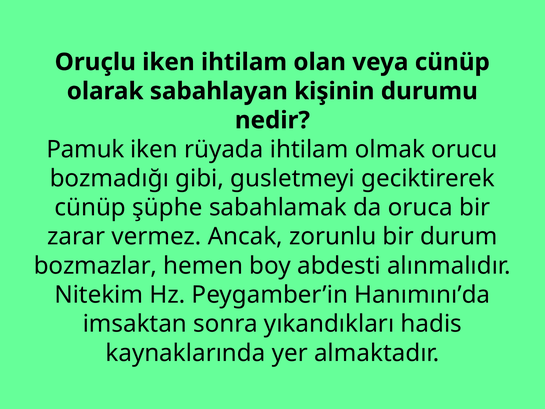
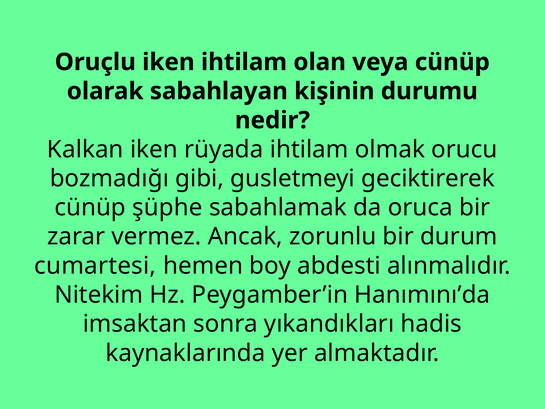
Pamuk: Pamuk -> Kalkan
bozmazlar: bozmazlar -> cumartesi
